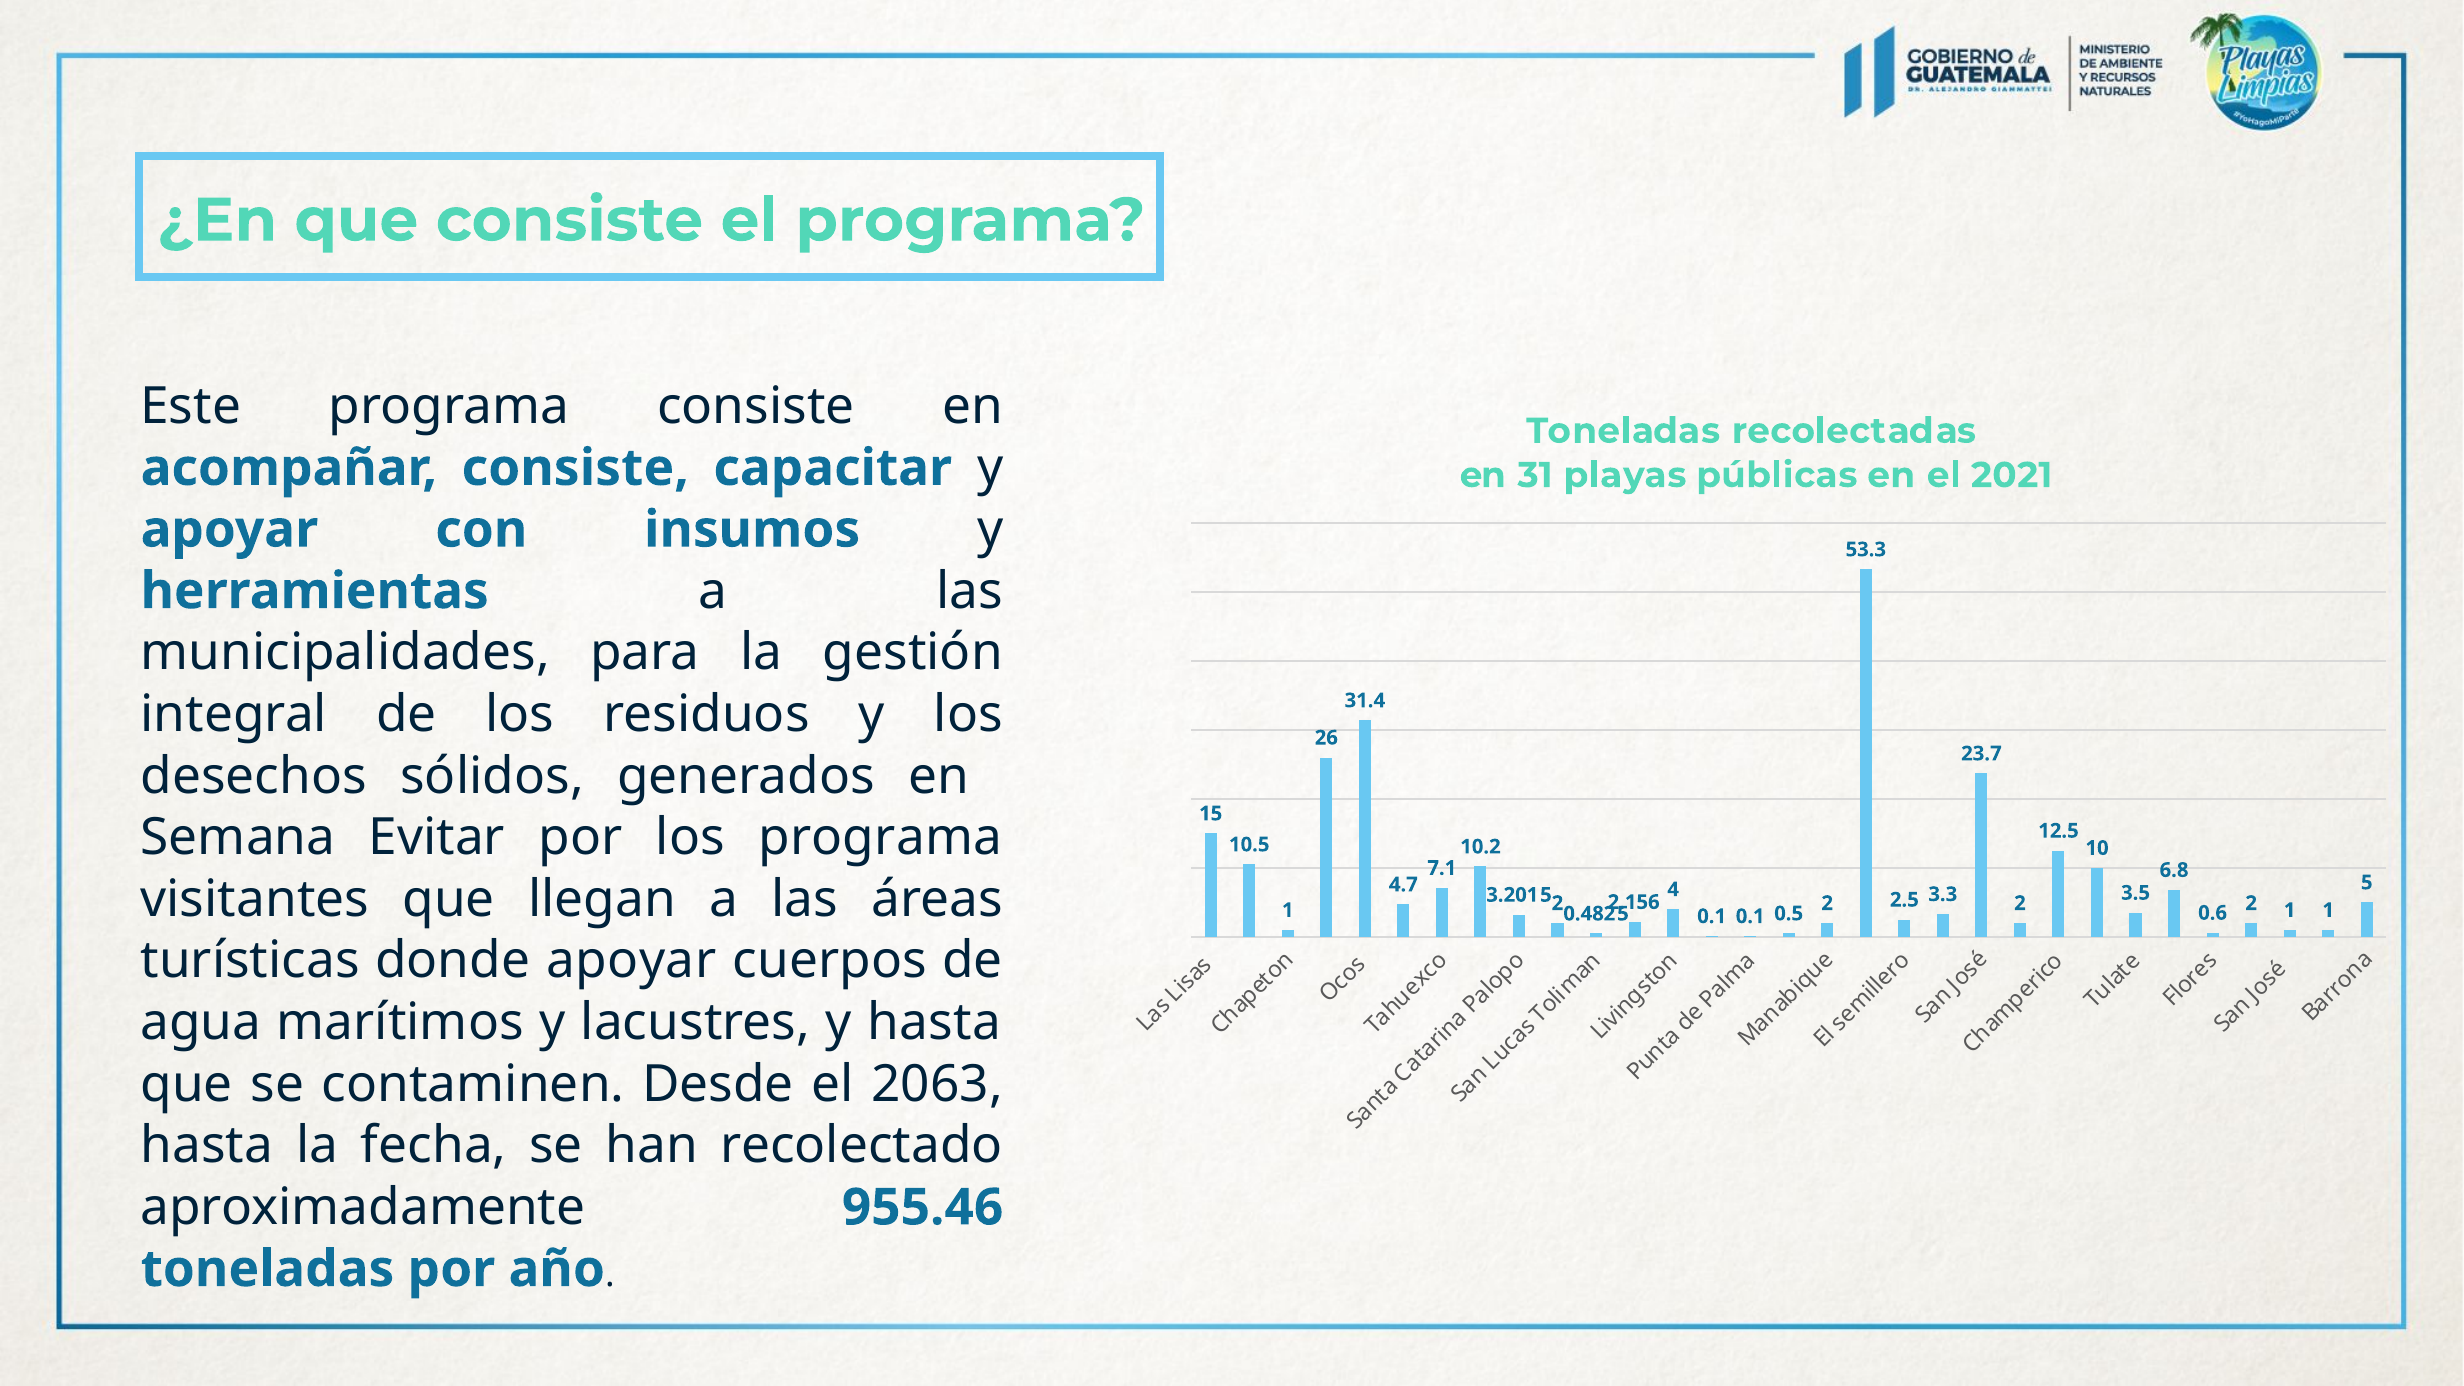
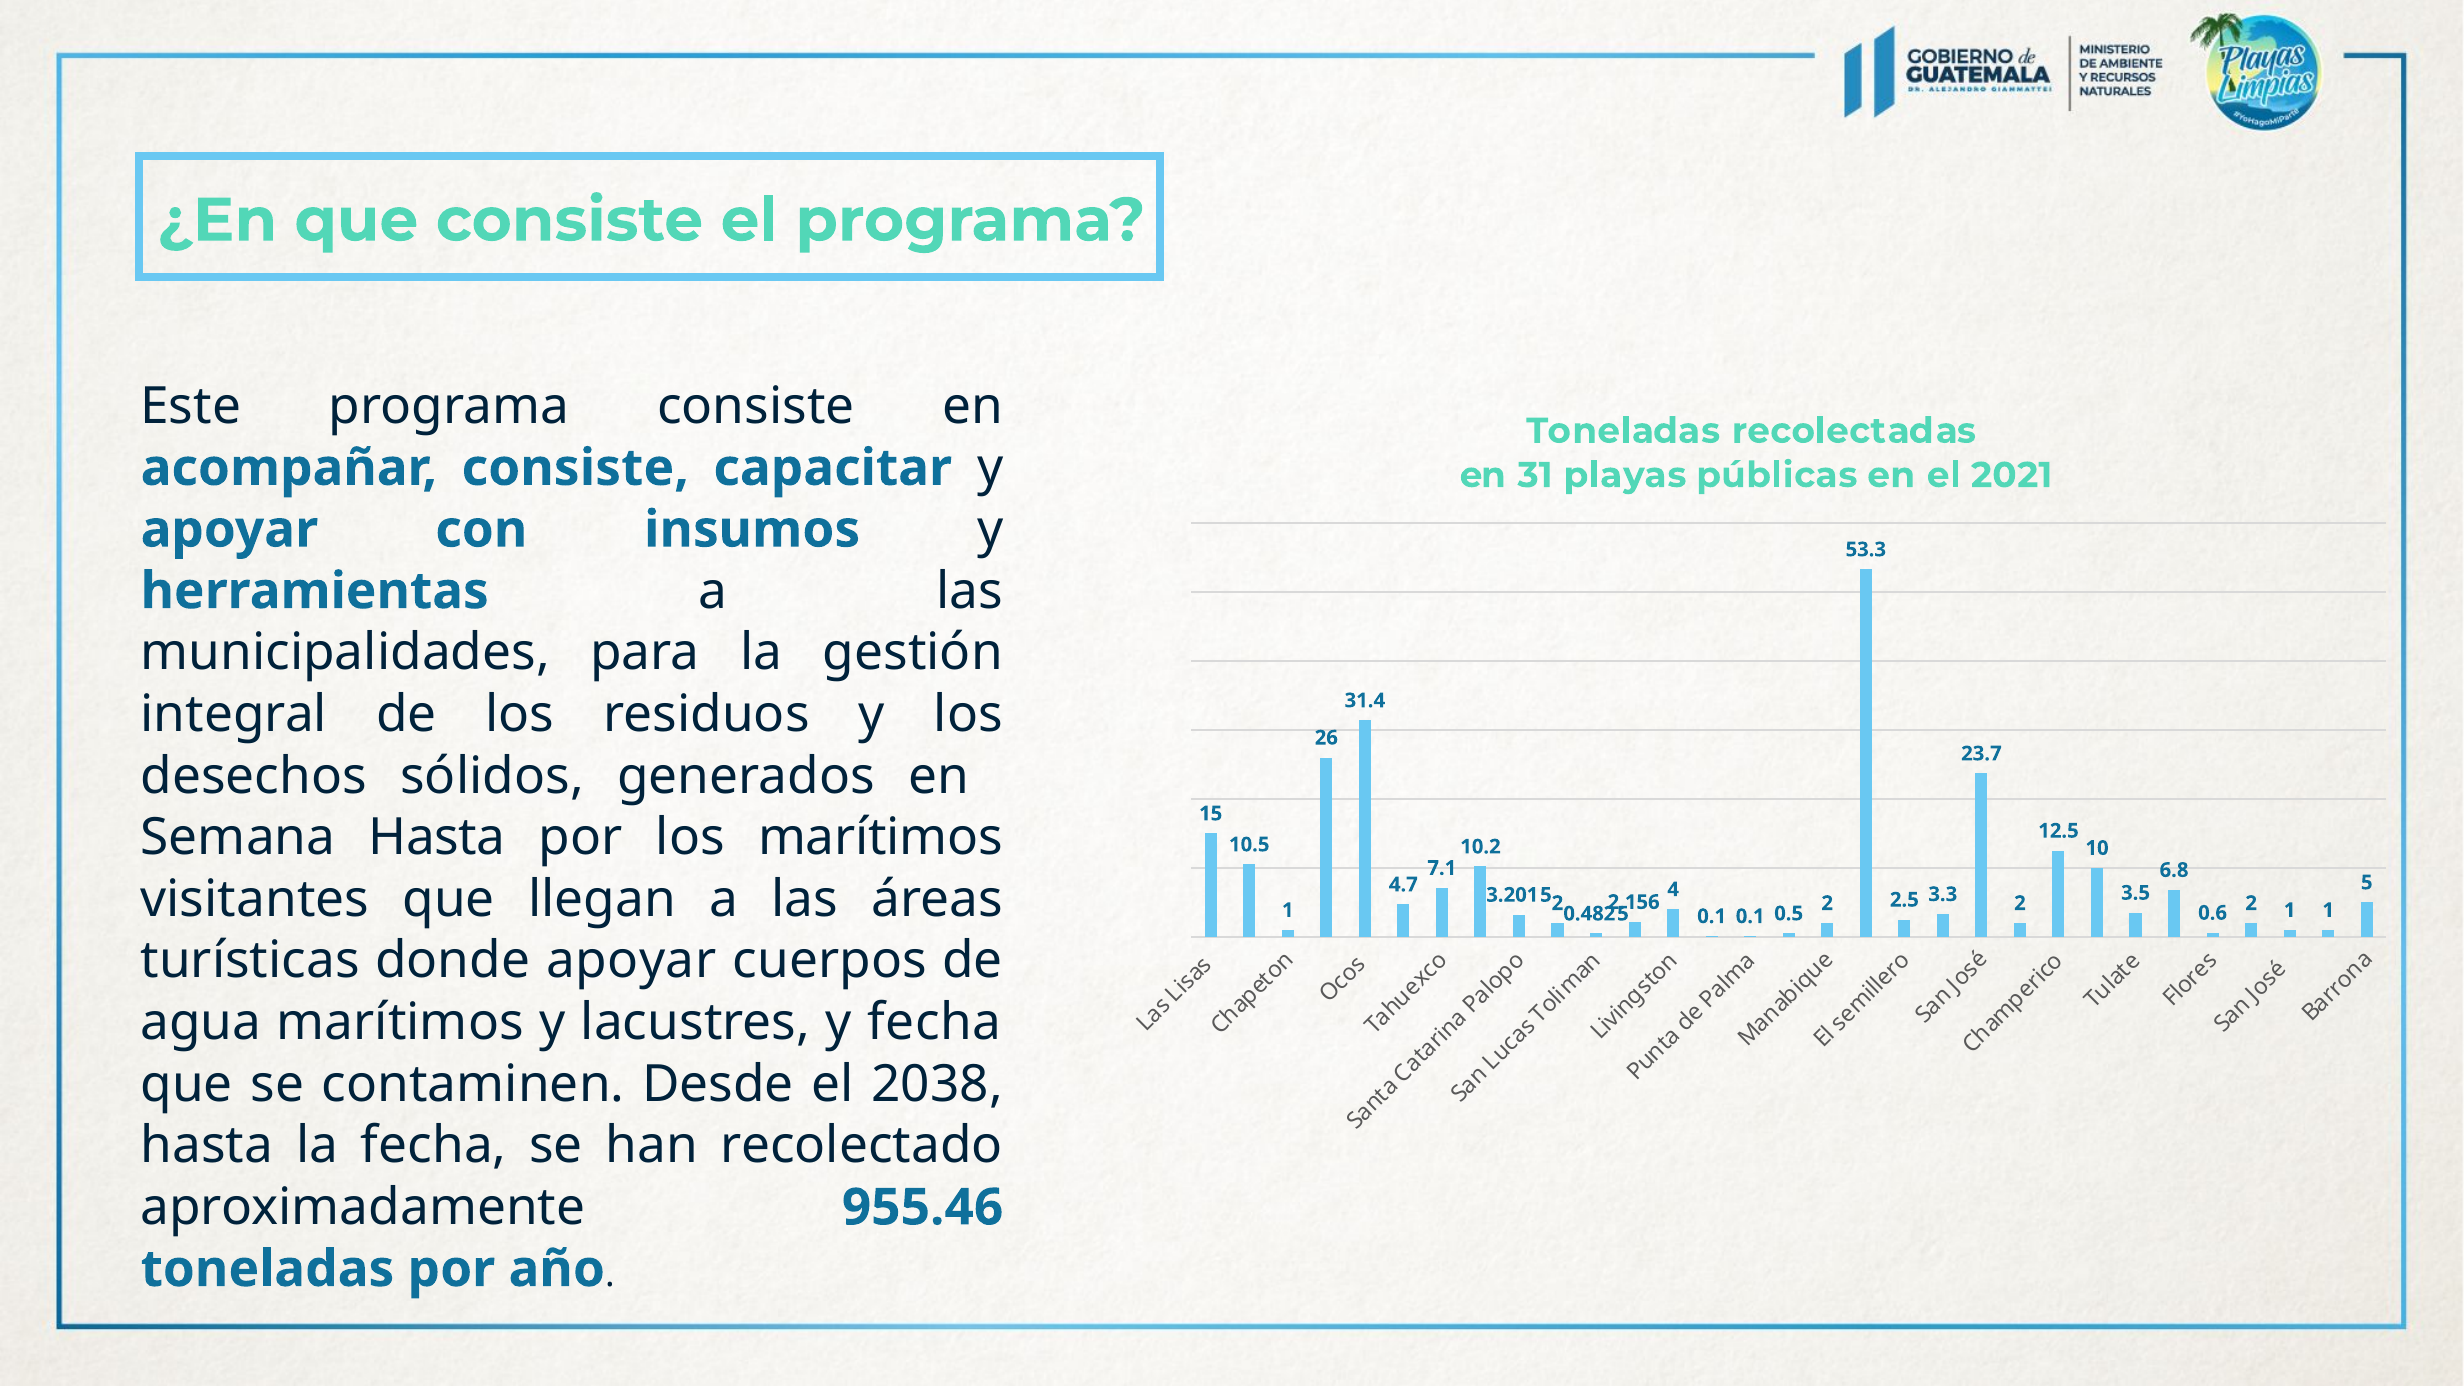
Semana Evitar: Evitar -> Hasta
los programa: programa -> marítimos
y hasta: hasta -> fecha
2063: 2063 -> 2038
